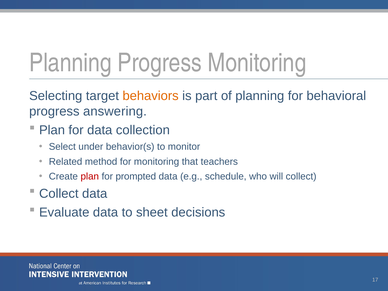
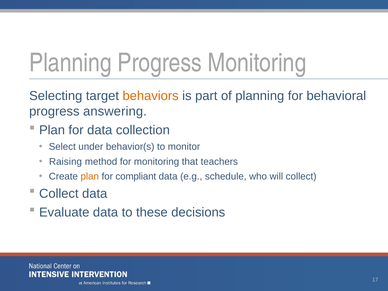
Related: Related -> Raising
plan at (90, 177) colour: red -> orange
prompted: prompted -> compliant
sheet: sheet -> these
